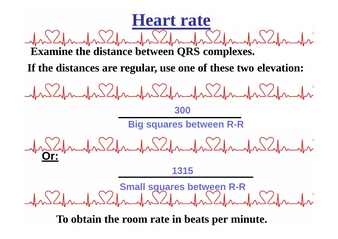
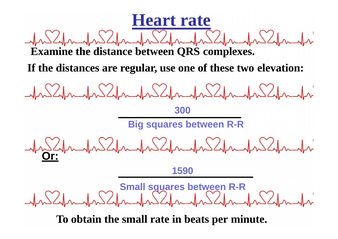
1315: 1315 -> 1590
the room: room -> small
